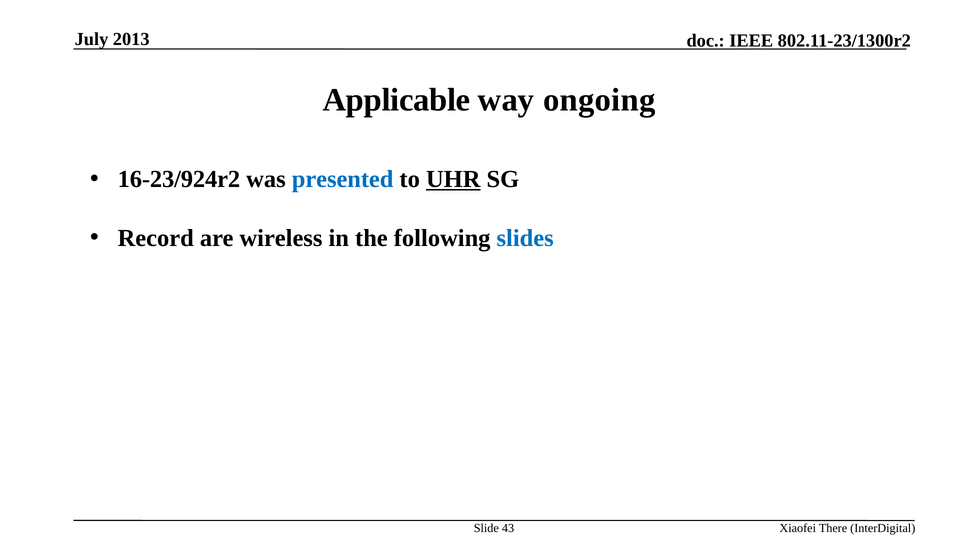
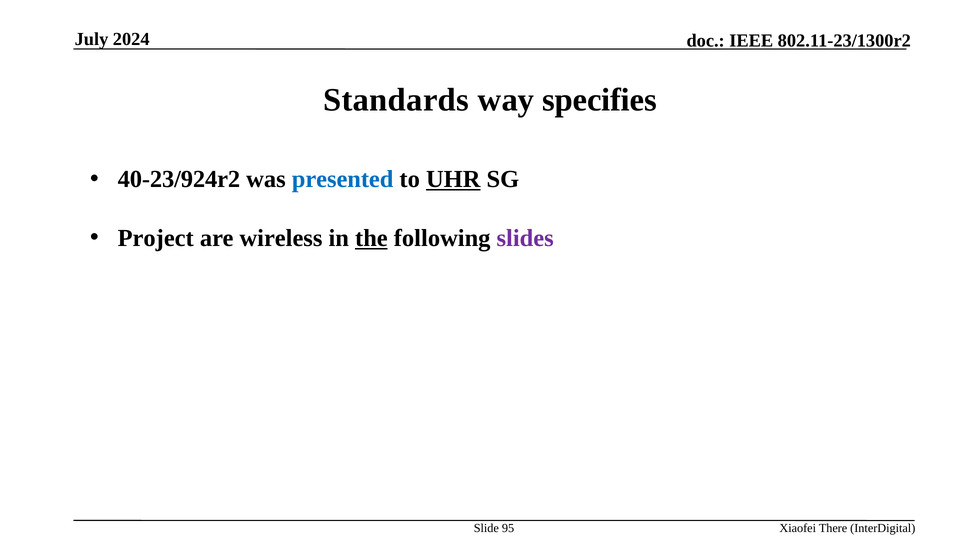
2013: 2013 -> 2024
Applicable: Applicable -> Standards
ongoing: ongoing -> specifies
16-23/924r2: 16-23/924r2 -> 40-23/924r2
Record: Record -> Project
the underline: none -> present
slides colour: blue -> purple
43: 43 -> 95
